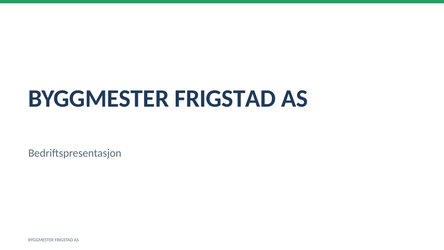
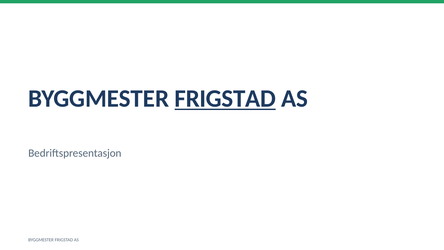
FRIGSTAD at (225, 98) underline: none -> present
